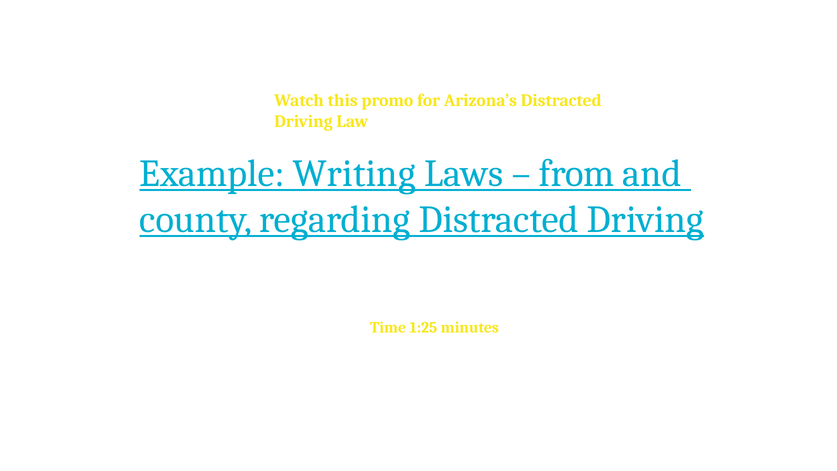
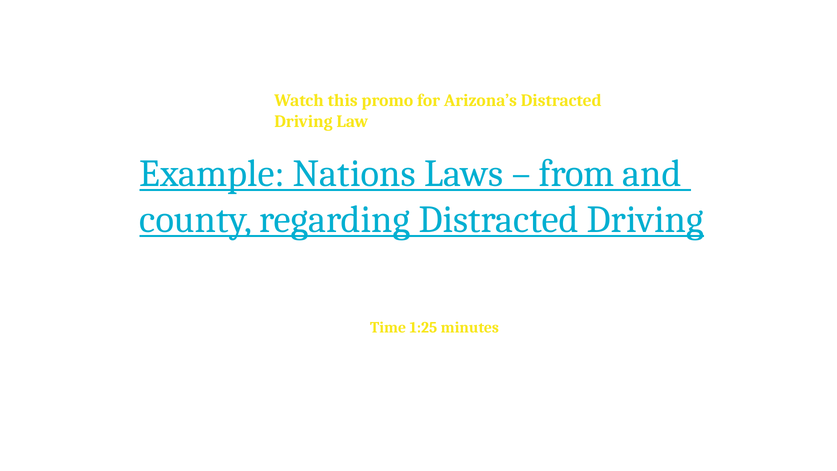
Writing: Writing -> Nations
